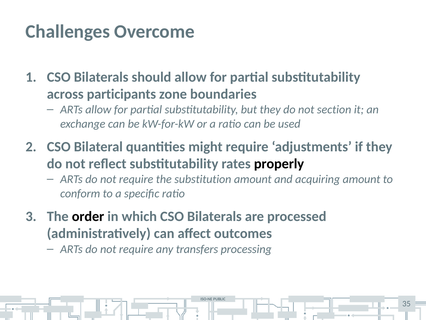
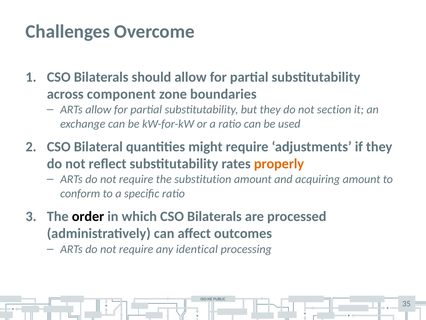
participants: participants -> component
properly colour: black -> orange
transfers: transfers -> identical
